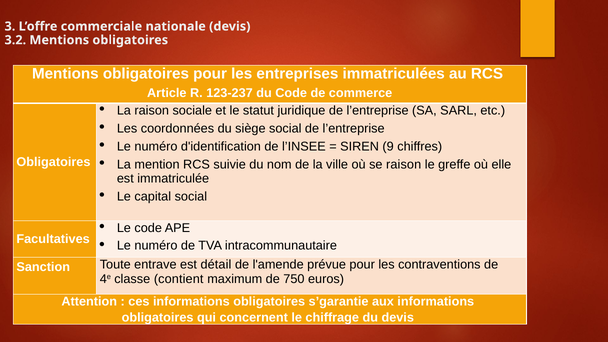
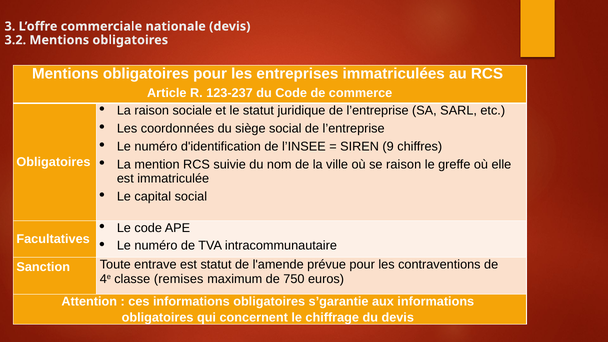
est détail: détail -> statut
contient: contient -> remises
